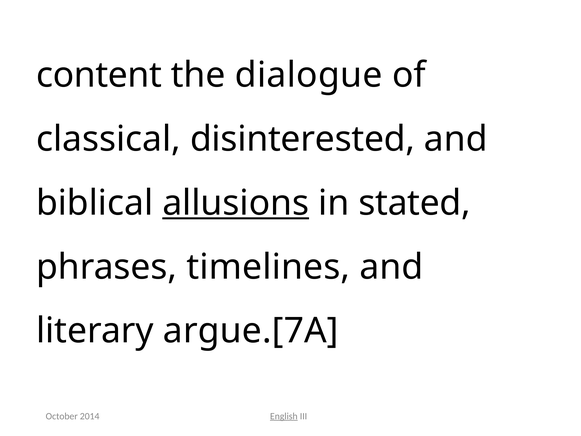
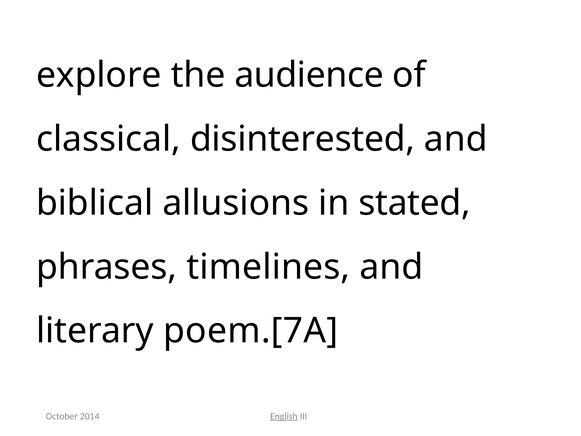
content: content -> explore
dialogue: dialogue -> audience
allusions underline: present -> none
argue.[7A: argue.[7A -> poem.[7A
